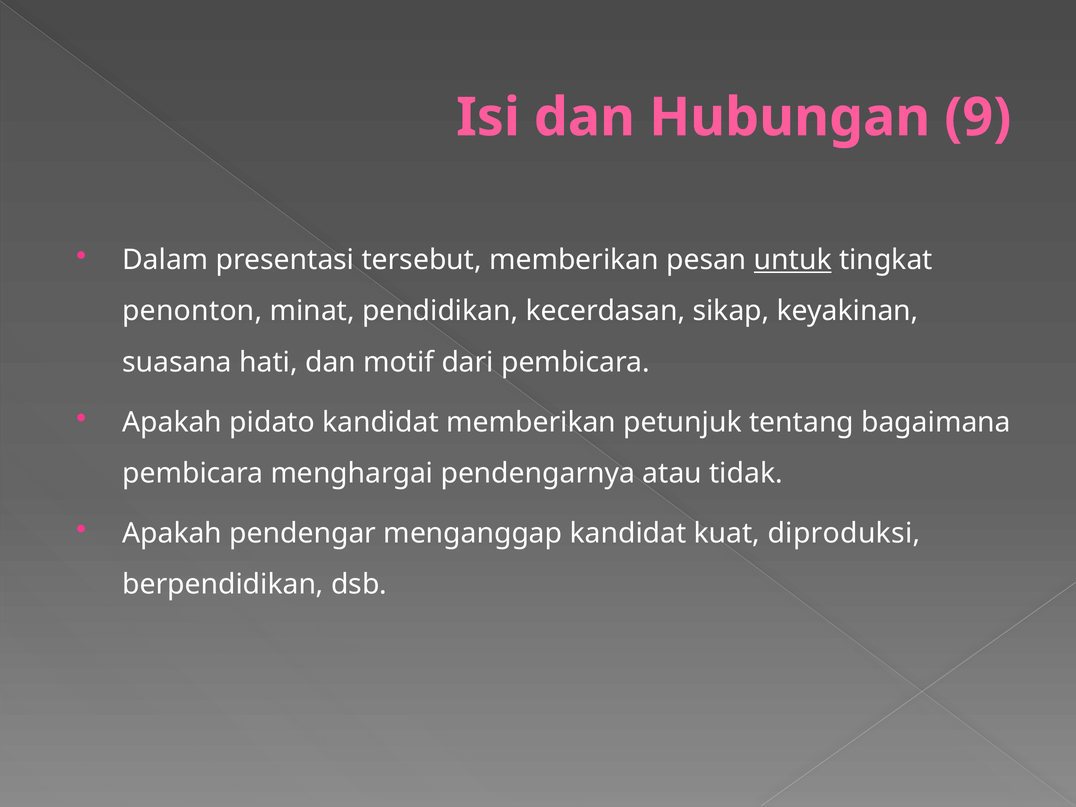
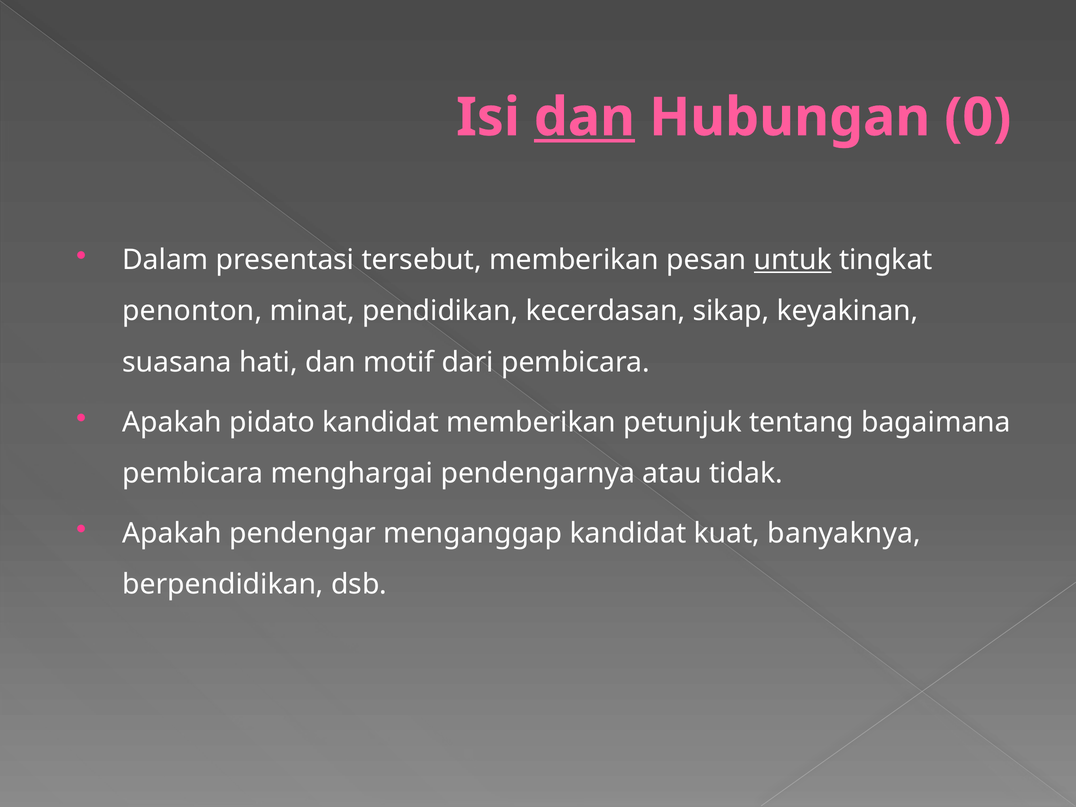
dan at (584, 118) underline: none -> present
9: 9 -> 0
diproduksi: diproduksi -> banyaknya
